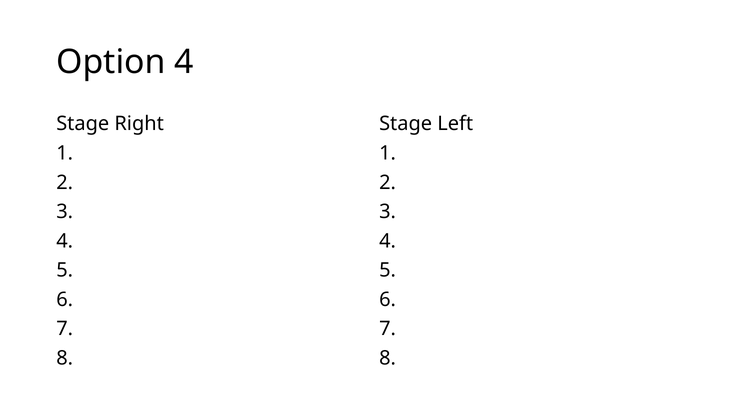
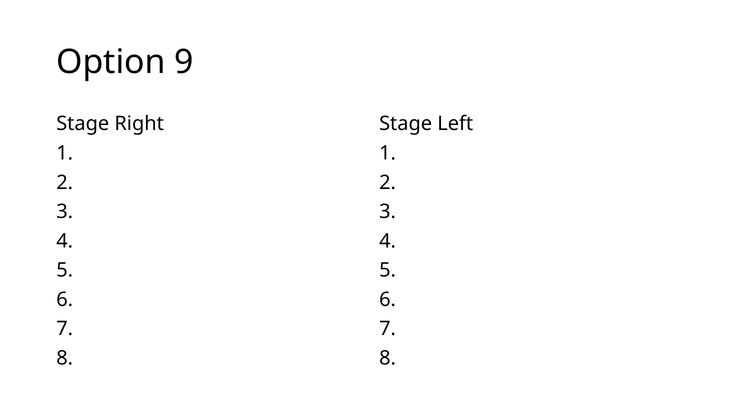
Option 4: 4 -> 9
